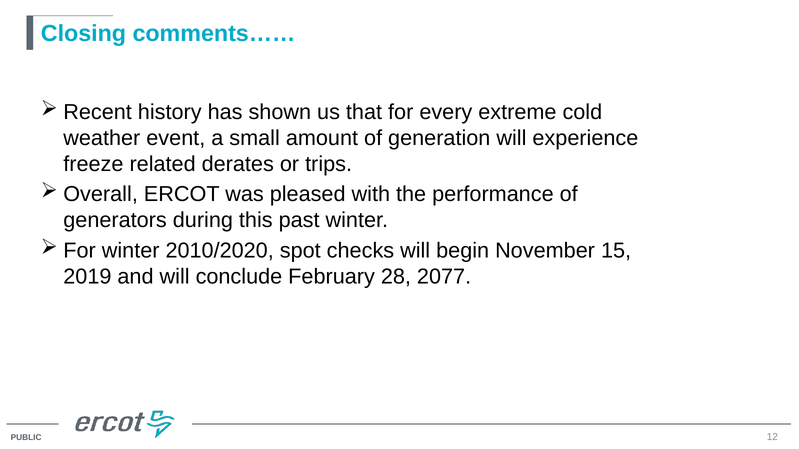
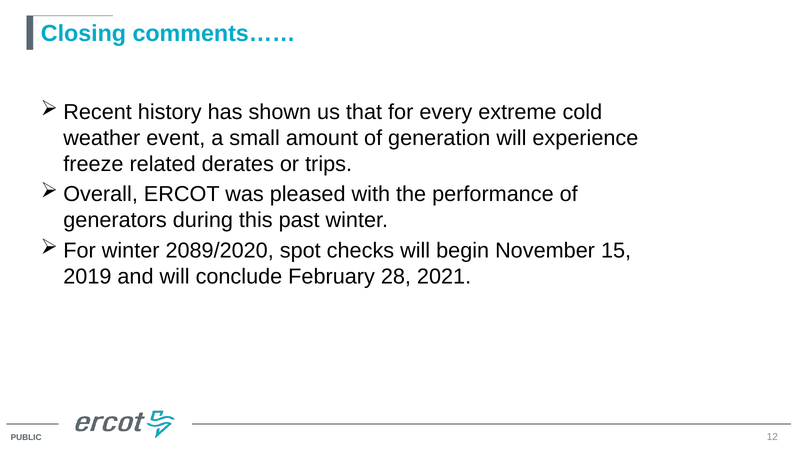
2010/2020: 2010/2020 -> 2089/2020
2077: 2077 -> 2021
